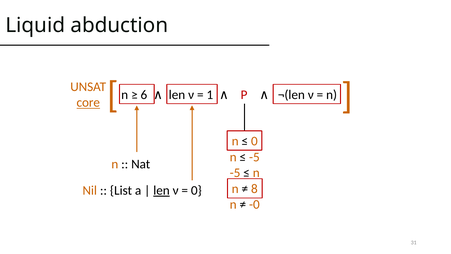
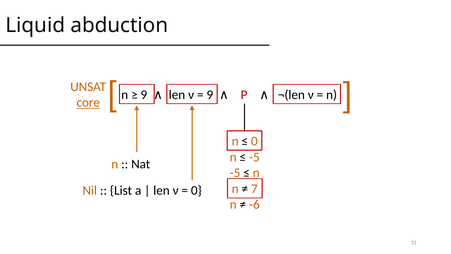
1 at (210, 95): 1 -> 9
6 at (144, 95): 6 -> 9
8: 8 -> 7
len at (161, 190) underline: present -> none
-0: -0 -> -6
